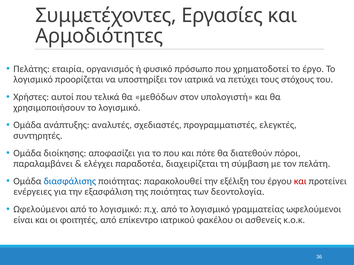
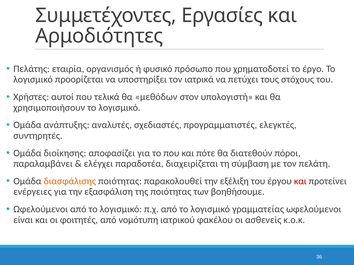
διασφάλισης colour: blue -> orange
δεοντολογία: δεοντολογία -> βοηθήσουμε
επίκεντρο: επίκεντρο -> νομότυπη
